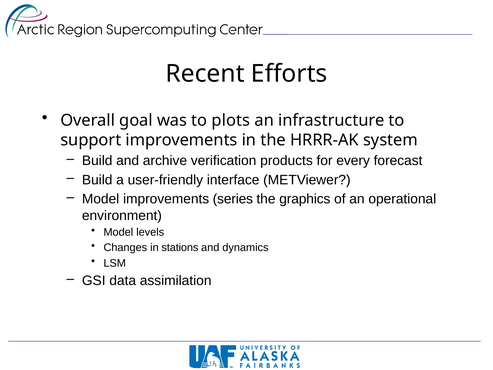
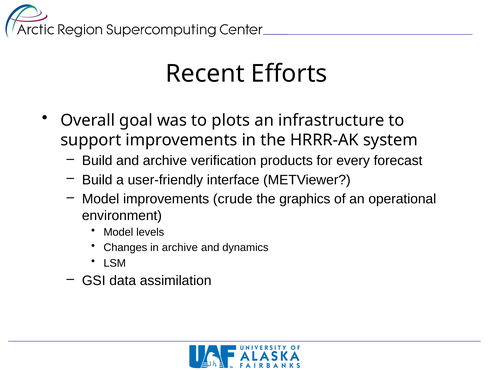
series: series -> crude
in stations: stations -> archive
